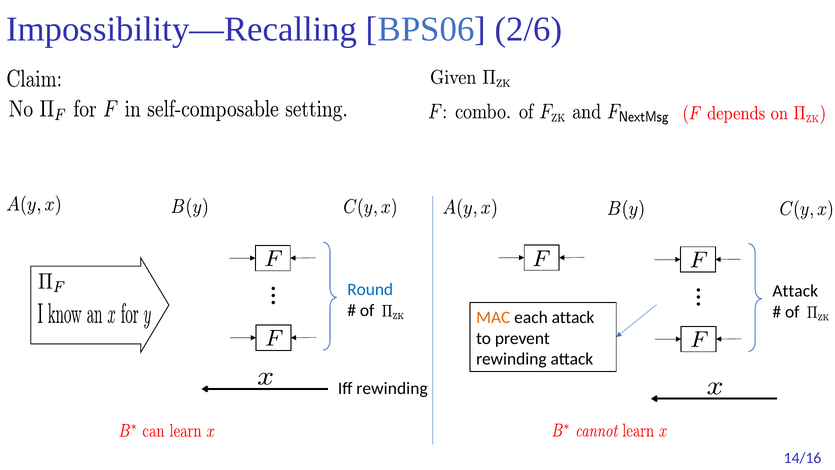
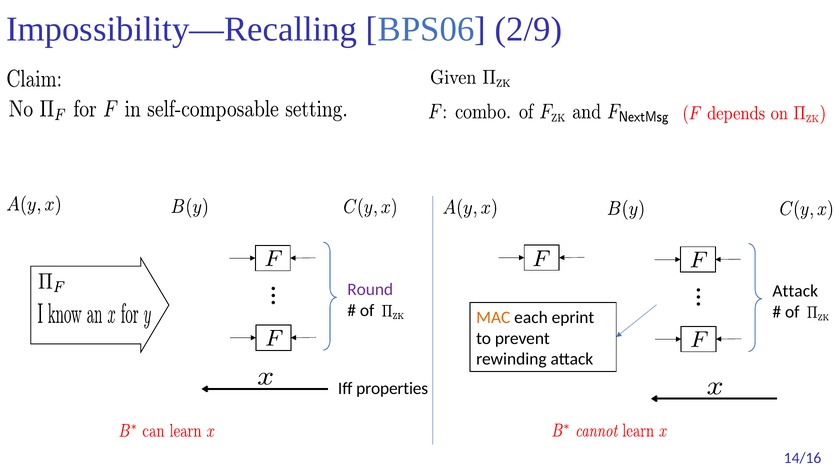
2/6: 2/6 -> 2/9
Round colour: blue -> purple
each attack: attack -> eprint
Iff rewinding: rewinding -> properties
